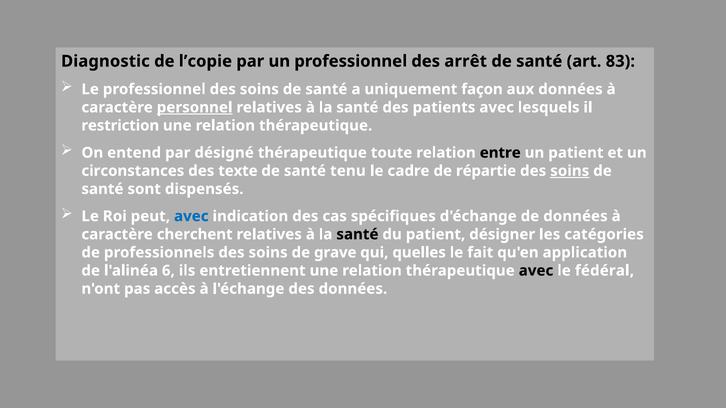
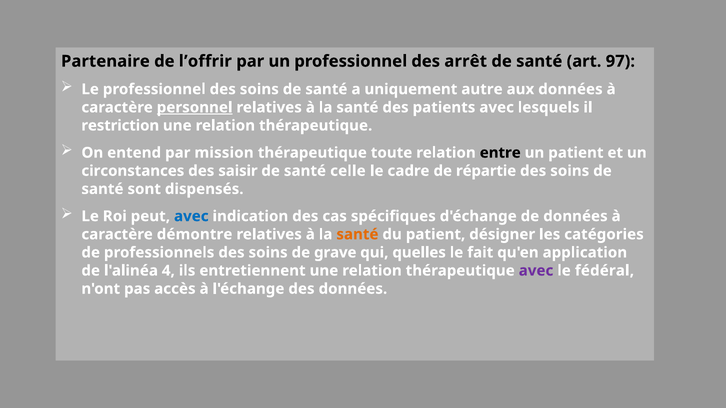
Diagnostic: Diagnostic -> Partenaire
l’copie: l’copie -> l’offrir
83: 83 -> 97
façon: façon -> autre
désigné: désigné -> mission
texte: texte -> saisir
tenu: tenu -> celle
soins at (570, 171) underline: present -> none
cherchent: cherchent -> démontre
santé at (357, 235) colour: black -> orange
6: 6 -> 4
avec at (536, 271) colour: black -> purple
